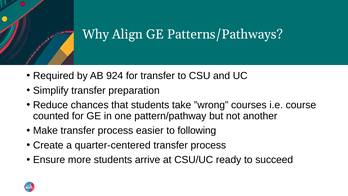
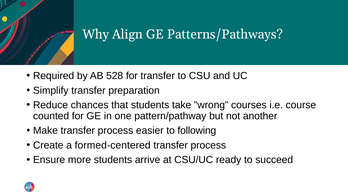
924: 924 -> 528
quarter-centered: quarter-centered -> formed-centered
